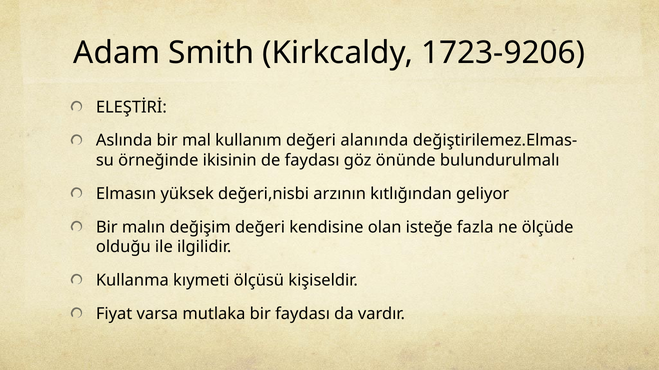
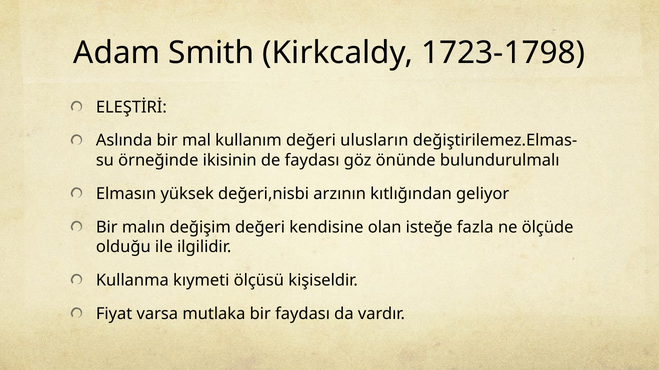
1723-9206: 1723-9206 -> 1723-1798
alanında: alanında -> ulusların
